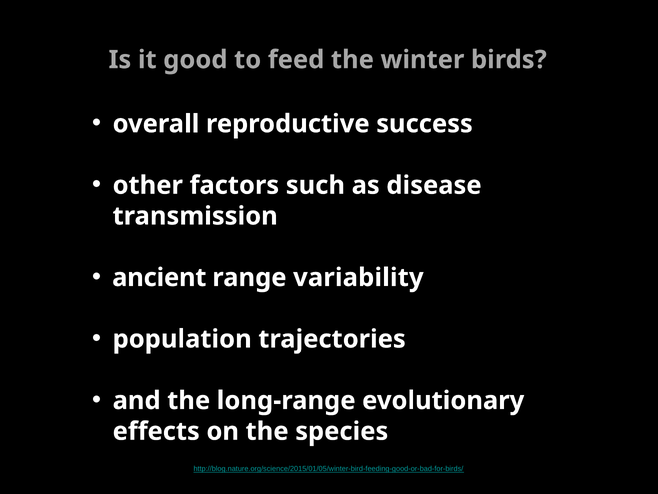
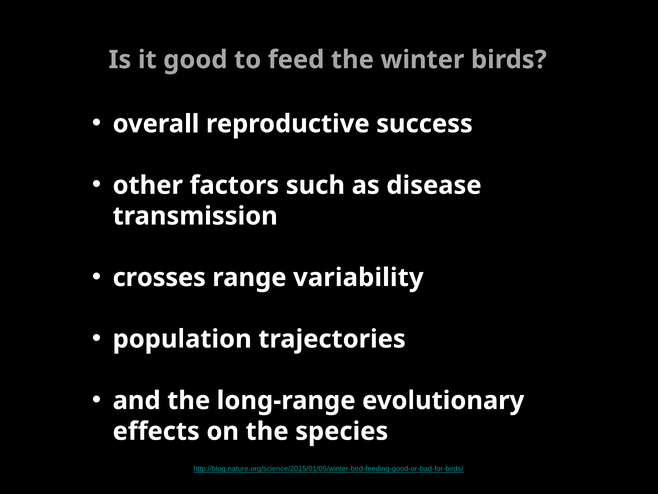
ancient: ancient -> crosses
